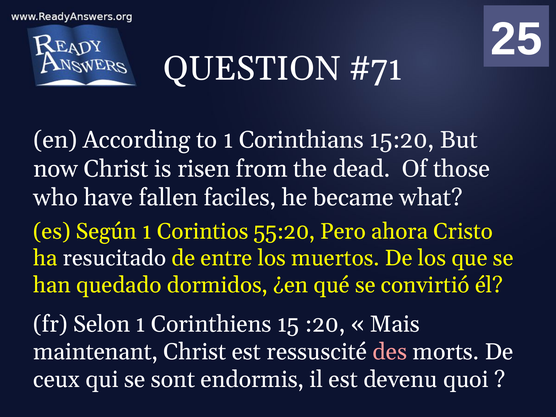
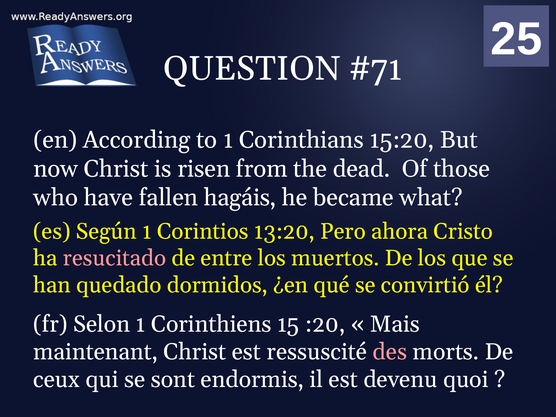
faciles: faciles -> hagáis
55:20: 55:20 -> 13:20
resucitado colour: white -> pink
